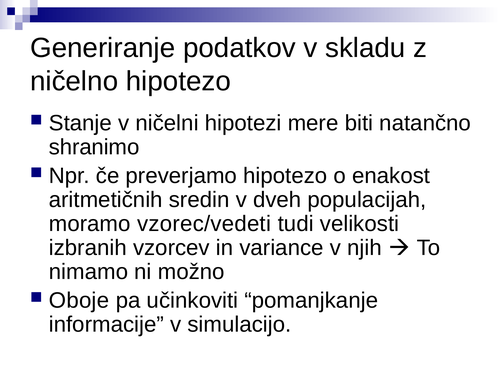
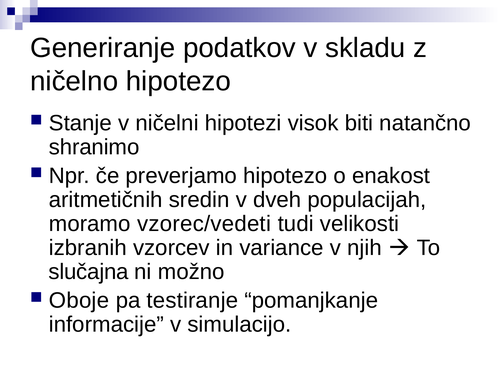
mere: mere -> visok
nimamo: nimamo -> slučajna
učinkoviti: učinkoviti -> testiranje
